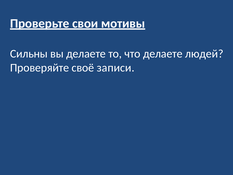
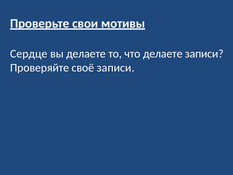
Сильны: Сильны -> Сердце
делаете людей: людей -> записи
